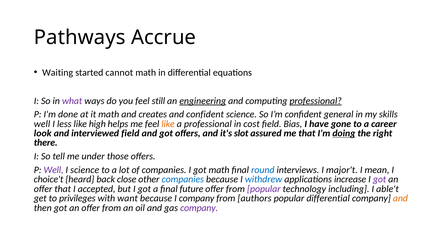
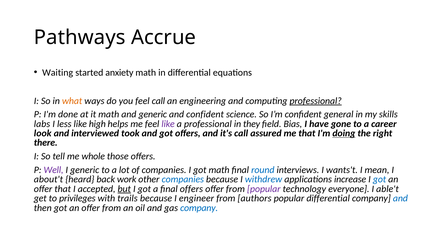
cannot: cannot -> anxiety
what colour: purple -> orange
feel still: still -> call
engineering underline: present -> none
and creates: creates -> generic
well at (42, 124): well -> labs
like at (168, 124) colour: orange -> purple
cost: cost -> they
interviewed field: field -> took
it's slot: slot -> call
under: under -> whole
I science: science -> generic
major't: major't -> wants't
choice't: choice't -> about't
close: close -> work
got at (380, 179) colour: purple -> blue
but underline: none -> present
final future: future -> offers
including: including -> everyone
want: want -> trails
I company: company -> engineer
and at (400, 198) colour: orange -> blue
company at (199, 208) colour: purple -> blue
